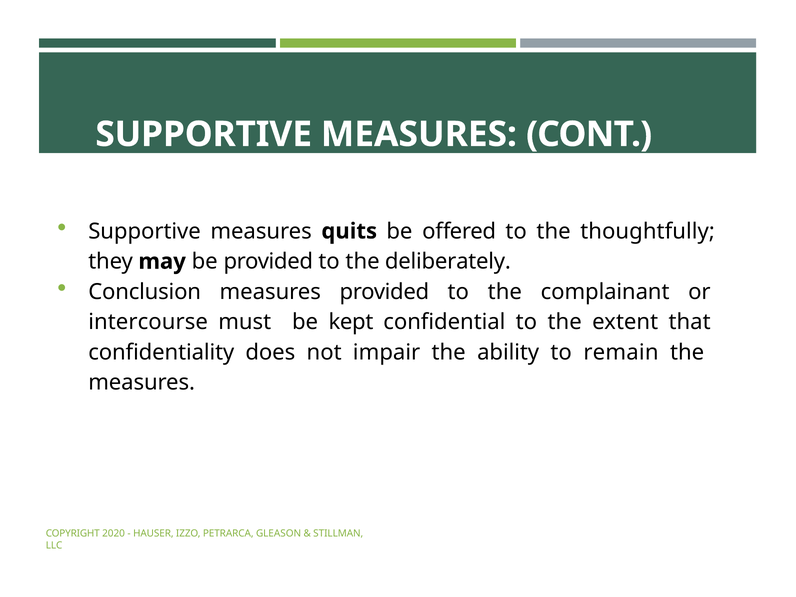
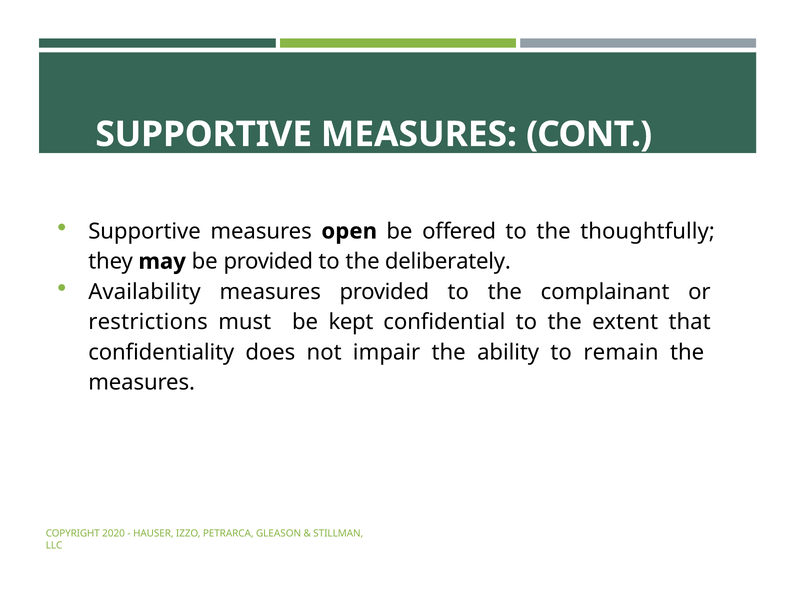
quits: quits -> open
Conclusion: Conclusion -> Availability
intercourse: intercourse -> restrictions
